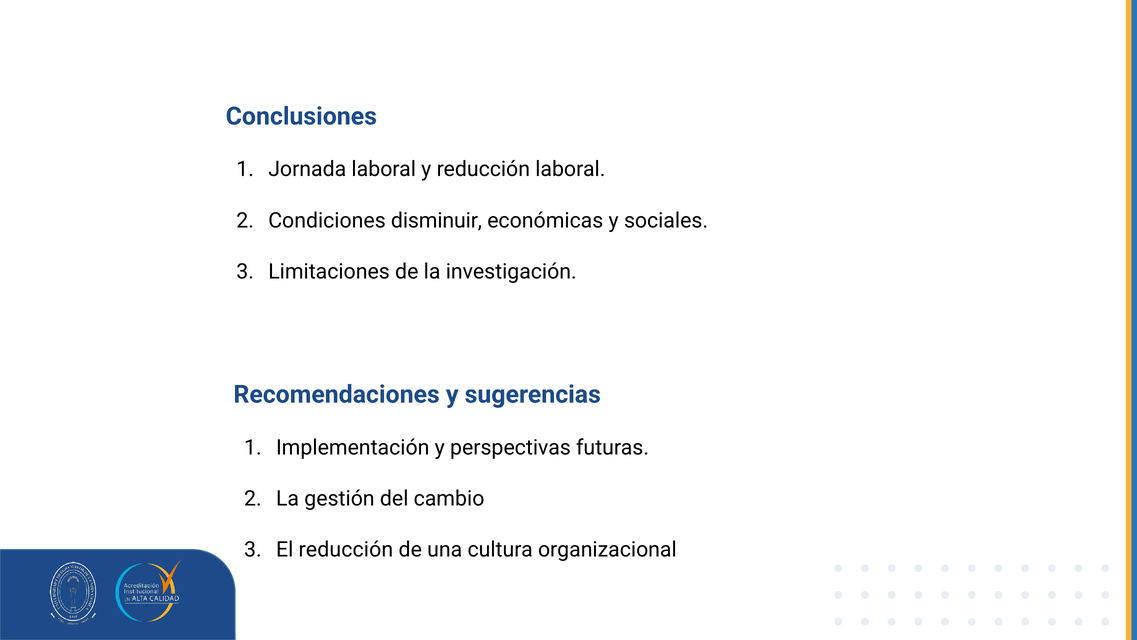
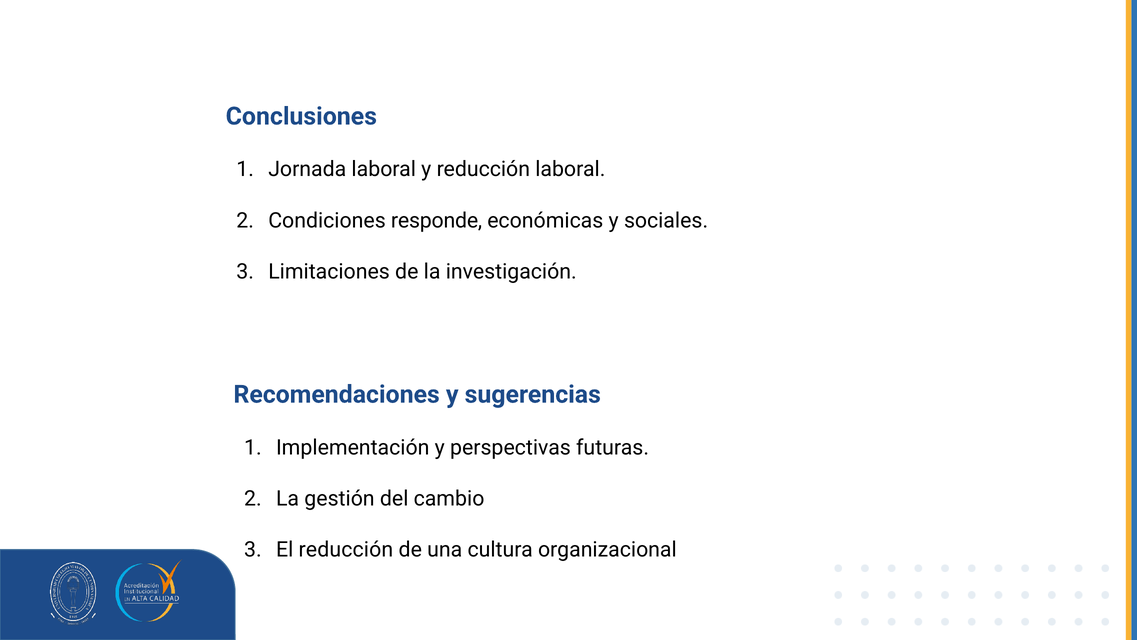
disminuir: disminuir -> responde
